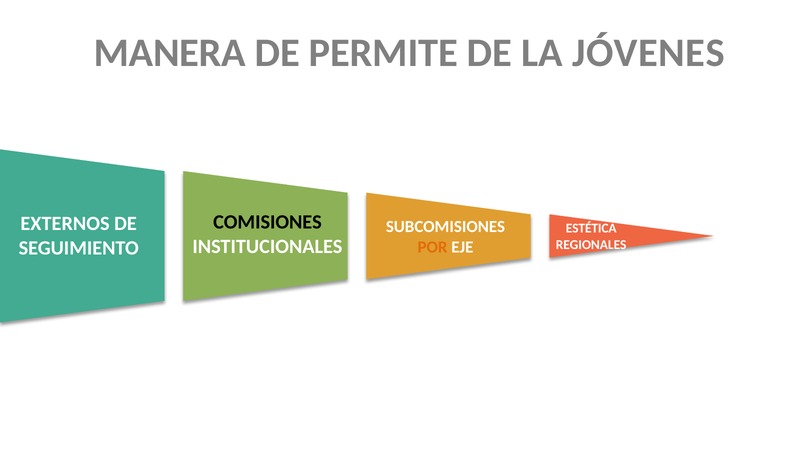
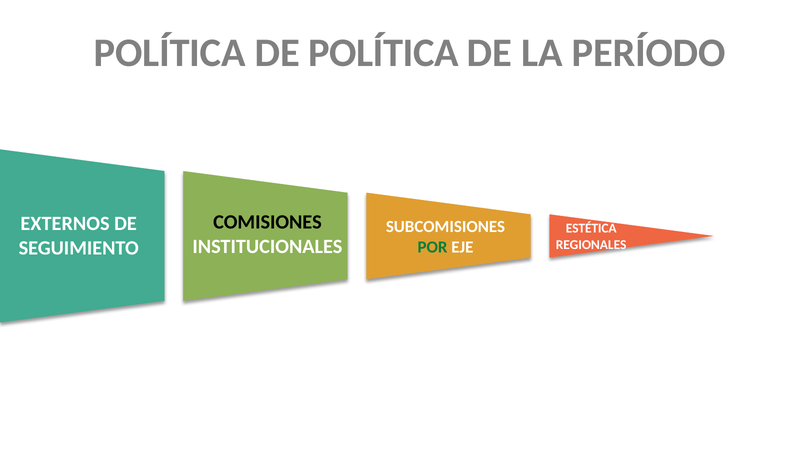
MANERA at (170, 53): MANERA -> POLÍTICA
DE PERMITE: PERMITE -> POLÍTICA
JÓVENES: JÓVENES -> PERÍODO
POR colour: orange -> green
